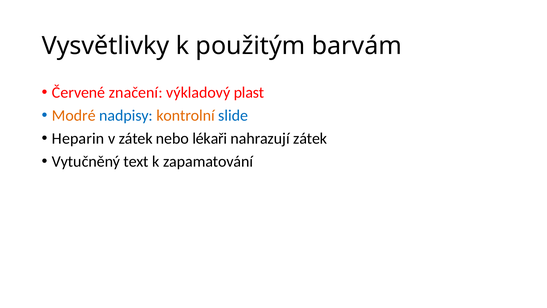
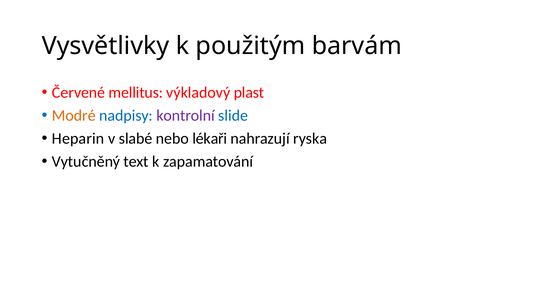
značení: značení -> mellitus
kontrolní colour: orange -> purple
v zátek: zátek -> slabé
nahrazují zátek: zátek -> ryska
